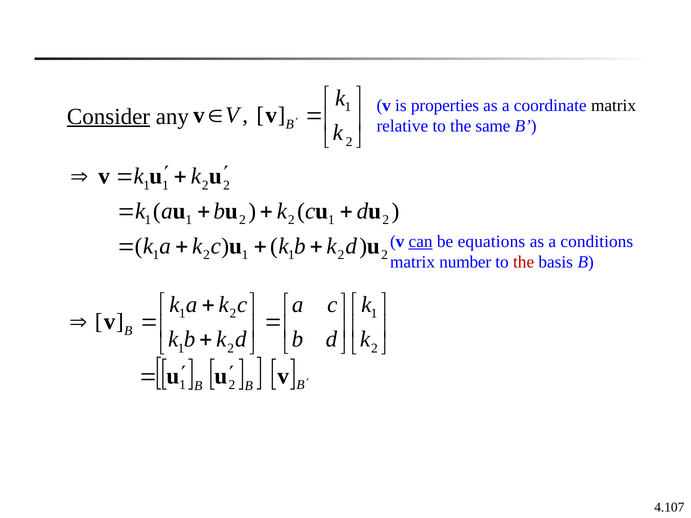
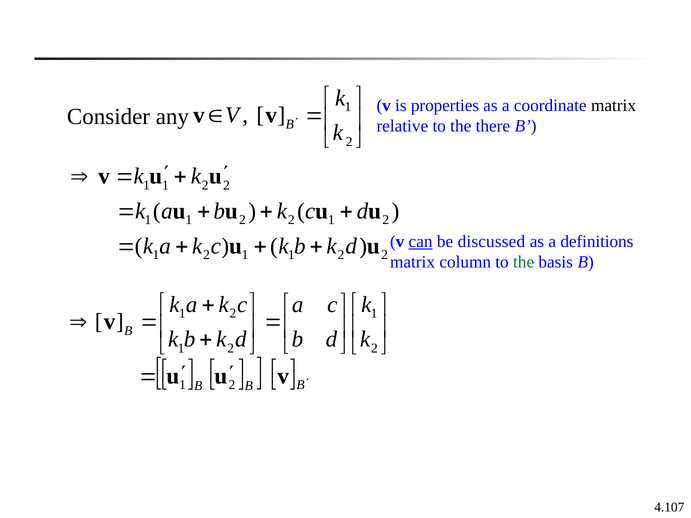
Consider underline: present -> none
same: same -> there
equations: equations -> discussed
conditions: conditions -> definitions
number: number -> column
the at (524, 262) colour: red -> green
